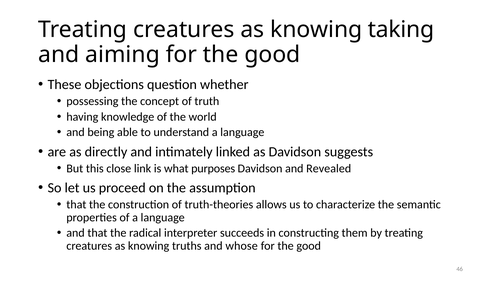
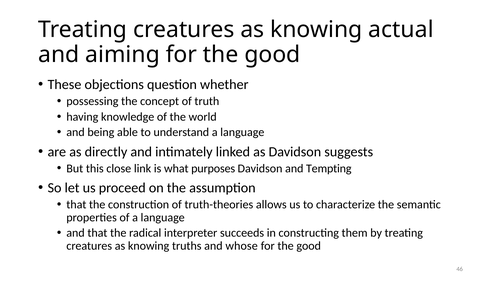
taking: taking -> actual
Revealed: Revealed -> Tempting
